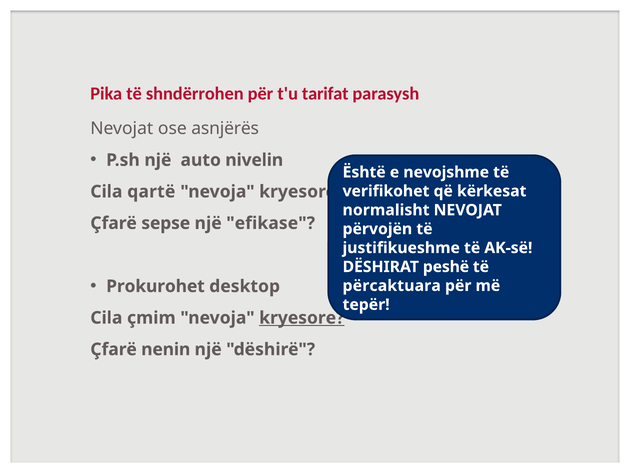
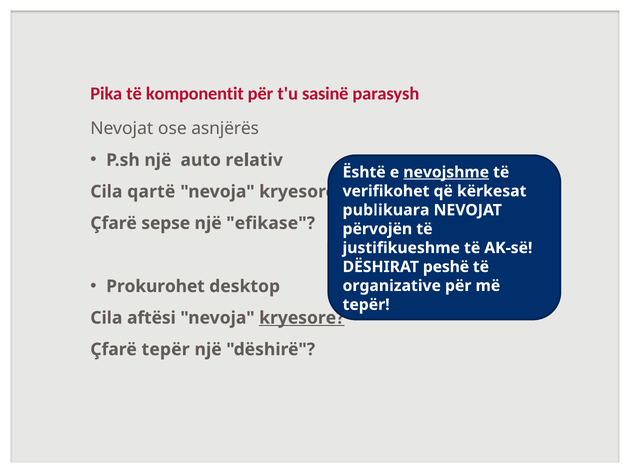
shndërrohen: shndërrohen -> komponentit
tarifat: tarifat -> sasinë
nivelin: nivelin -> relativ
nevojshme underline: none -> present
normalisht: normalisht -> publikuara
përcaktuara: përcaktuara -> organizative
çmim: çmim -> aftësi
Çfarë nenin: nenin -> tepër
